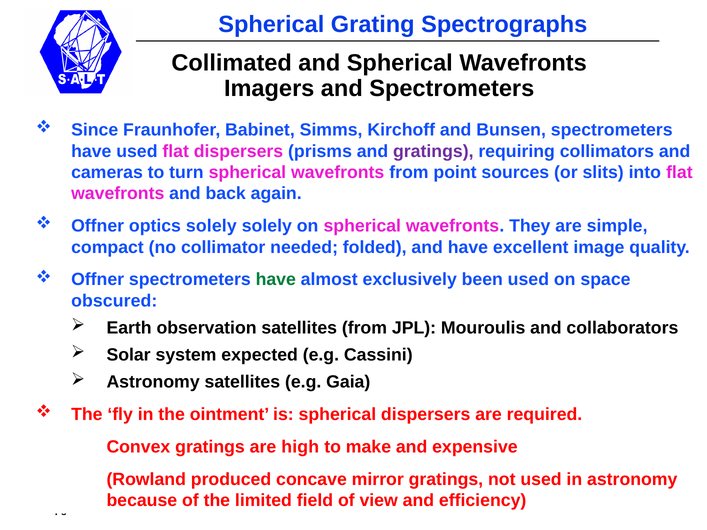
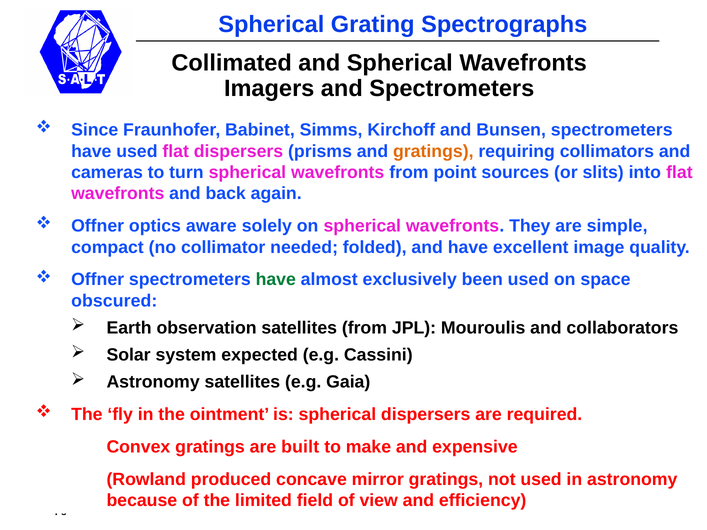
gratings at (433, 151) colour: purple -> orange
optics solely: solely -> aware
high: high -> built
